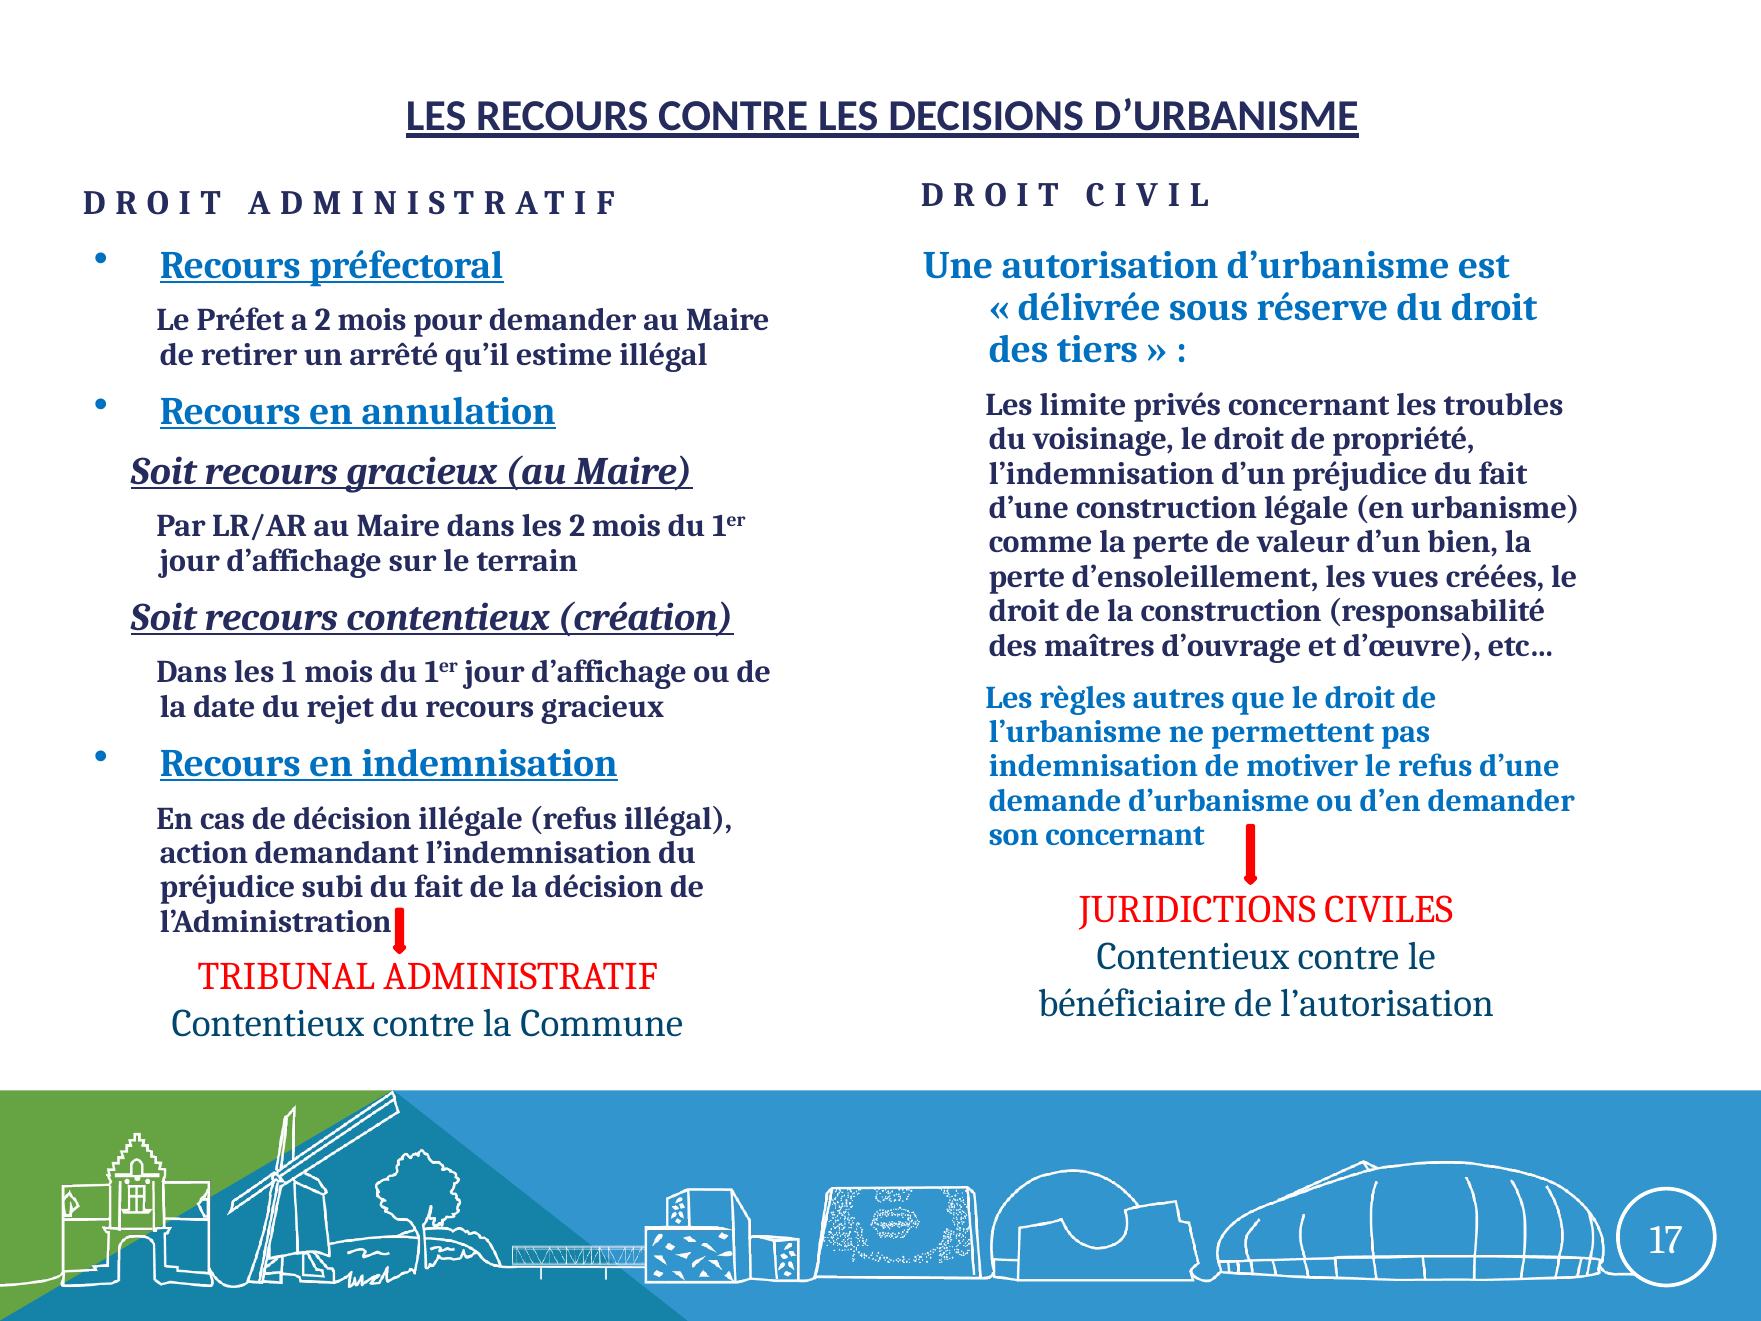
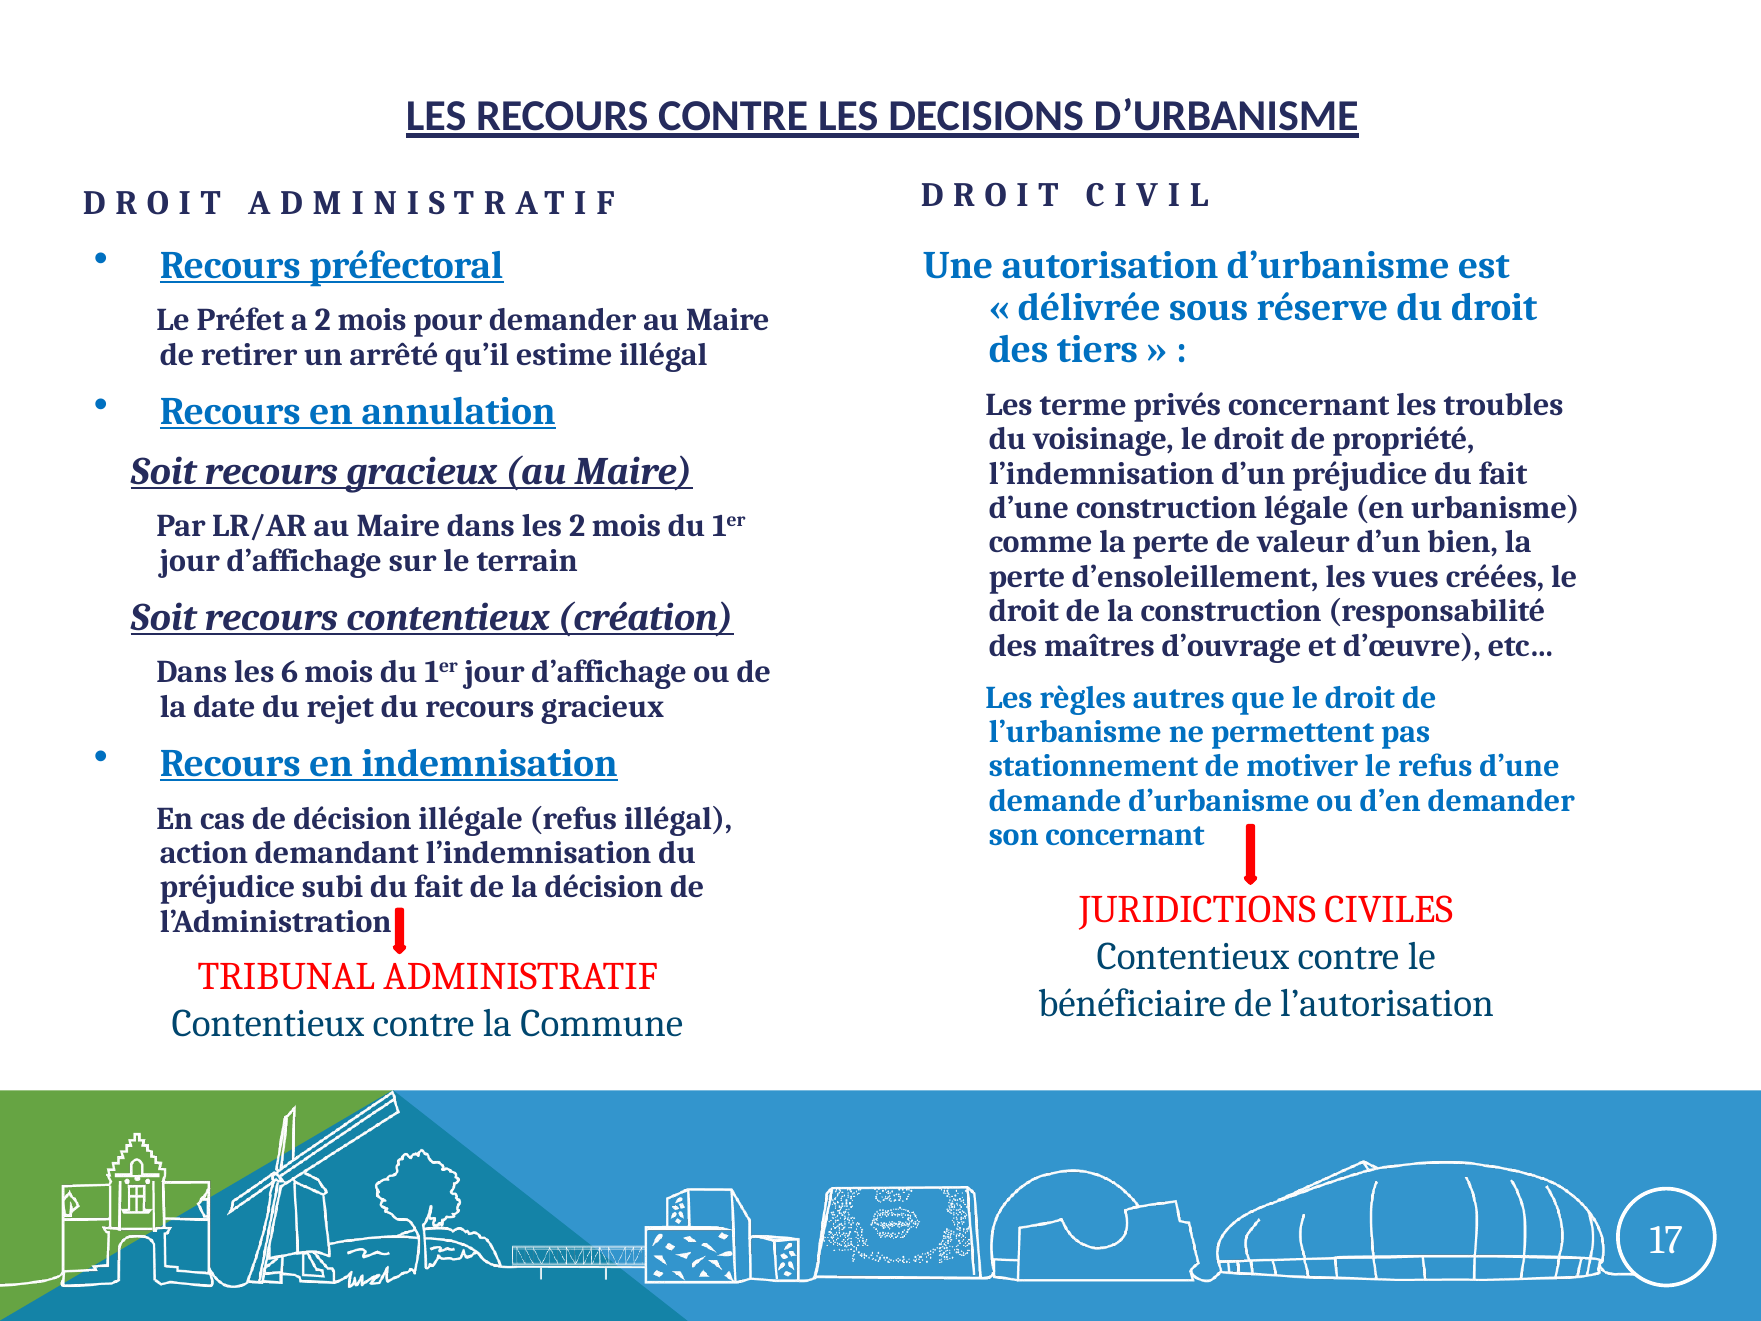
limite: limite -> terme
1: 1 -> 6
indemnisation at (1093, 766): indemnisation -> stationnement
